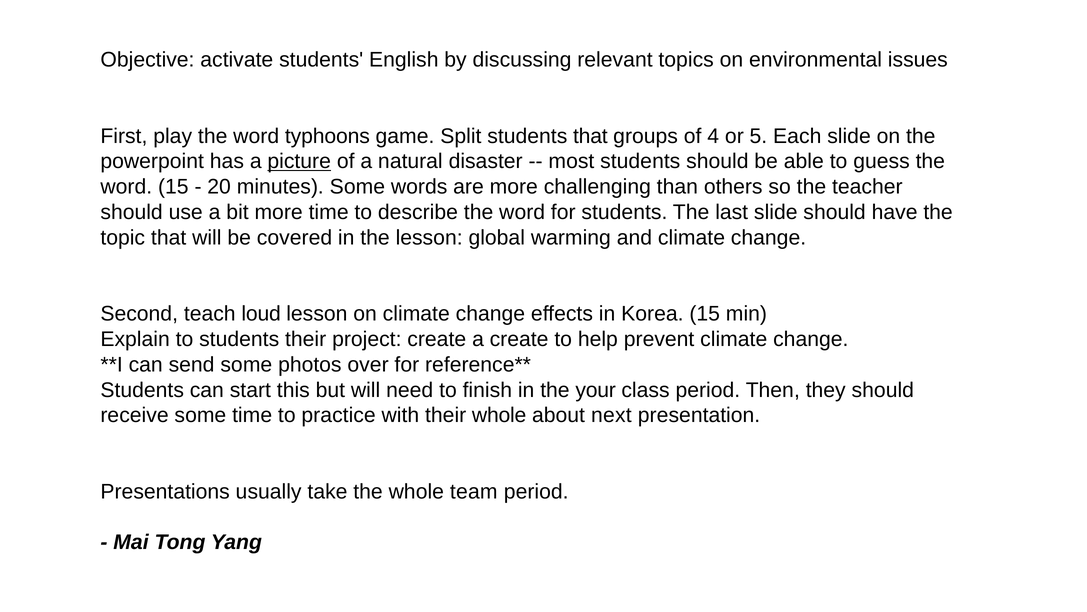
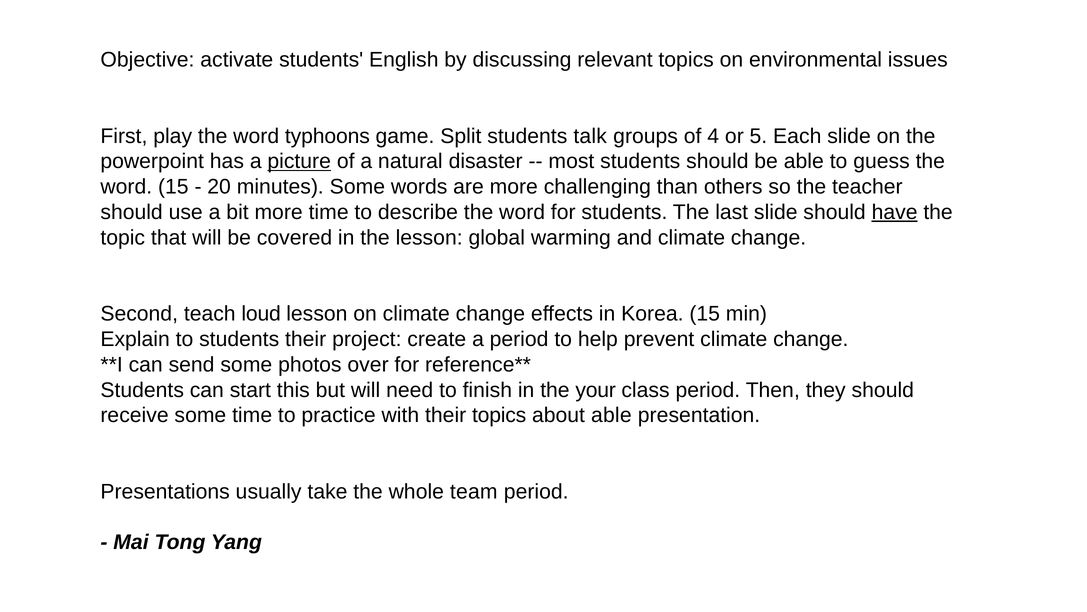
students that: that -> talk
have underline: none -> present
a create: create -> period
their whole: whole -> topics
about next: next -> able
